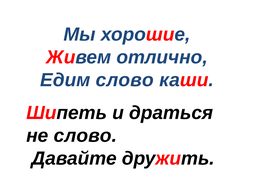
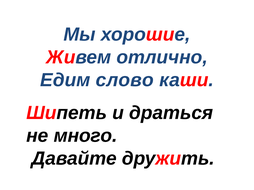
не слово: слово -> много
